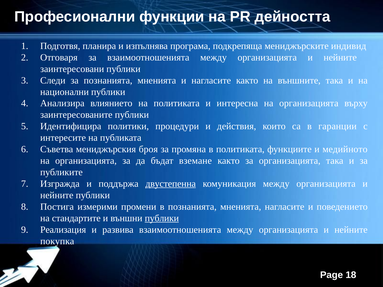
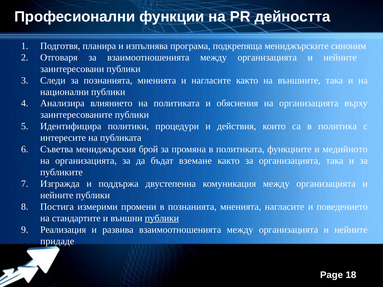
индивид: индивид -> синоним
интересна: интересна -> обяснения
гаранции: гаранции -> политика
броя: броя -> брой
двустепенна underline: present -> none
покупка: покупка -> придаде
